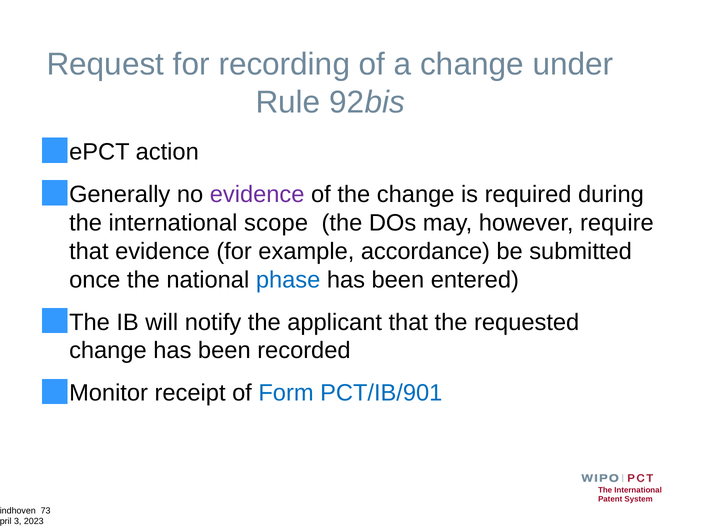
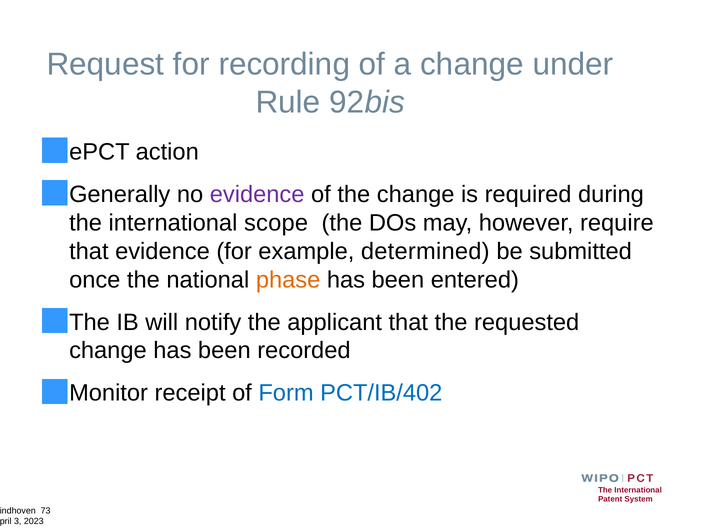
accordance: accordance -> determined
phase colour: blue -> orange
PCT/IB/901: PCT/IB/901 -> PCT/IB/402
